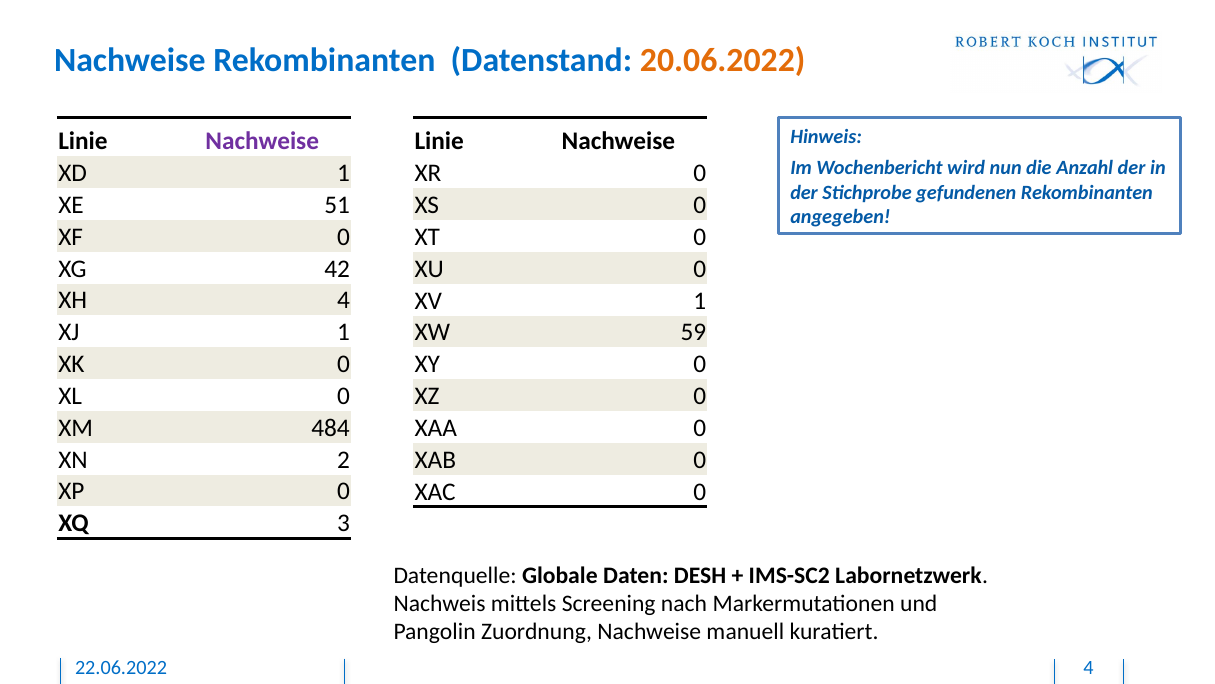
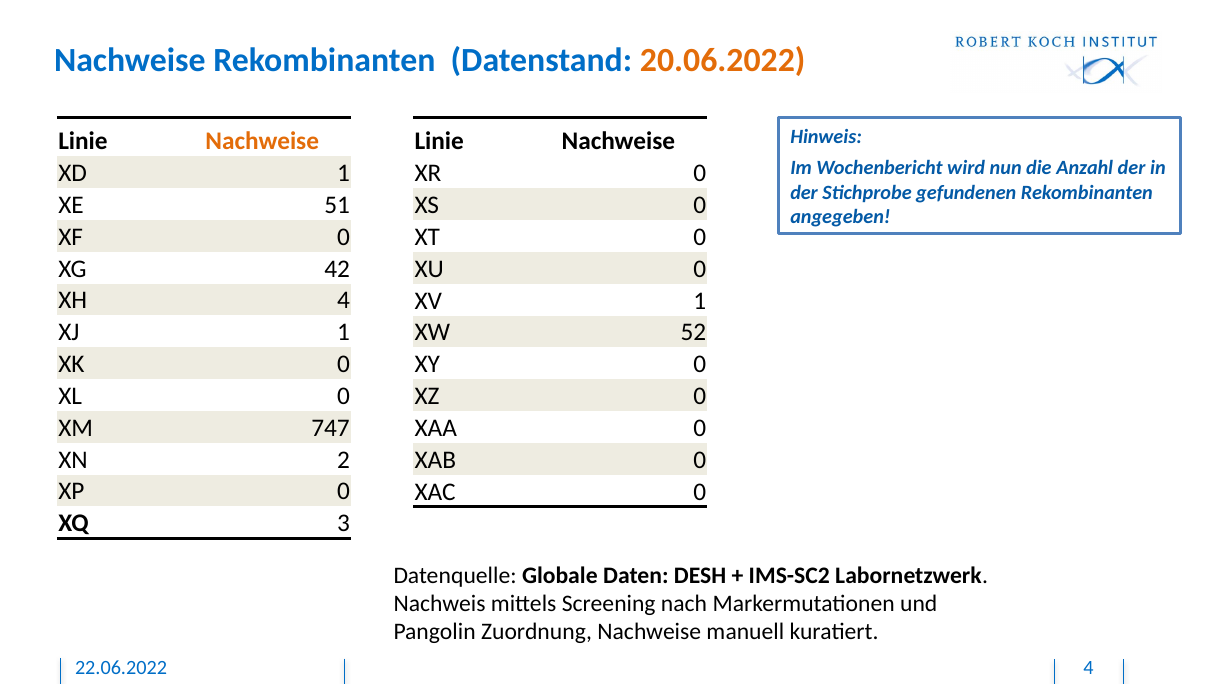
Nachweise at (262, 141) colour: purple -> orange
59: 59 -> 52
484: 484 -> 747
